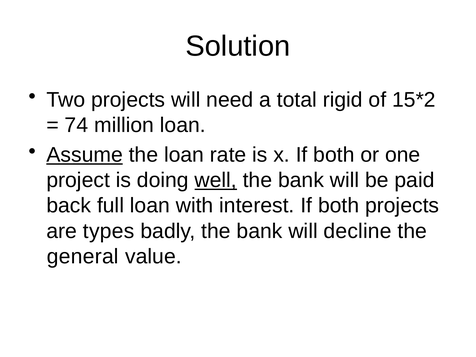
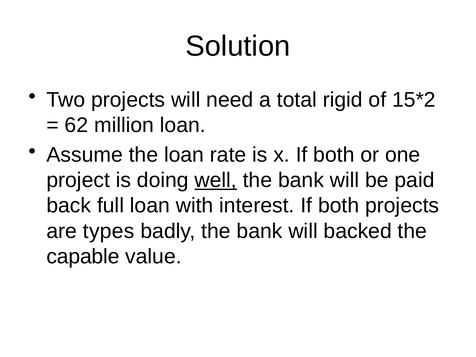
74: 74 -> 62
Assume underline: present -> none
decline: decline -> backed
general: general -> capable
